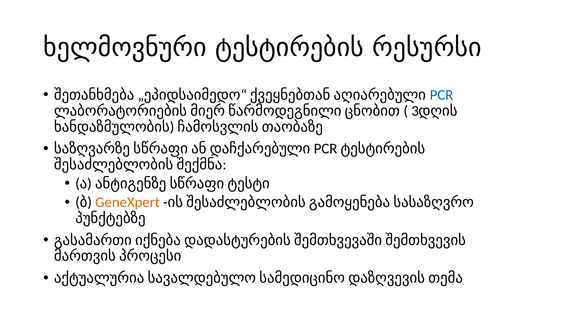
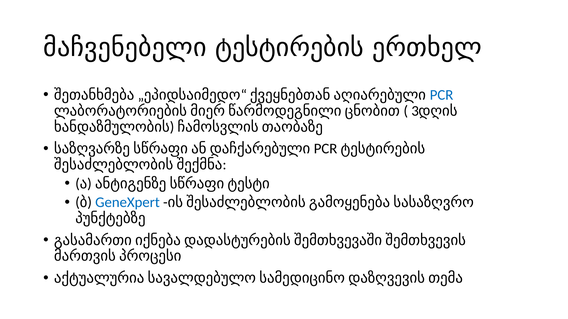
ხელმოვნური: ხელმოვნური -> მაჩვენებელი
რესურსი: რესურსი -> ერთხელ
GeneXpert colour: orange -> blue
